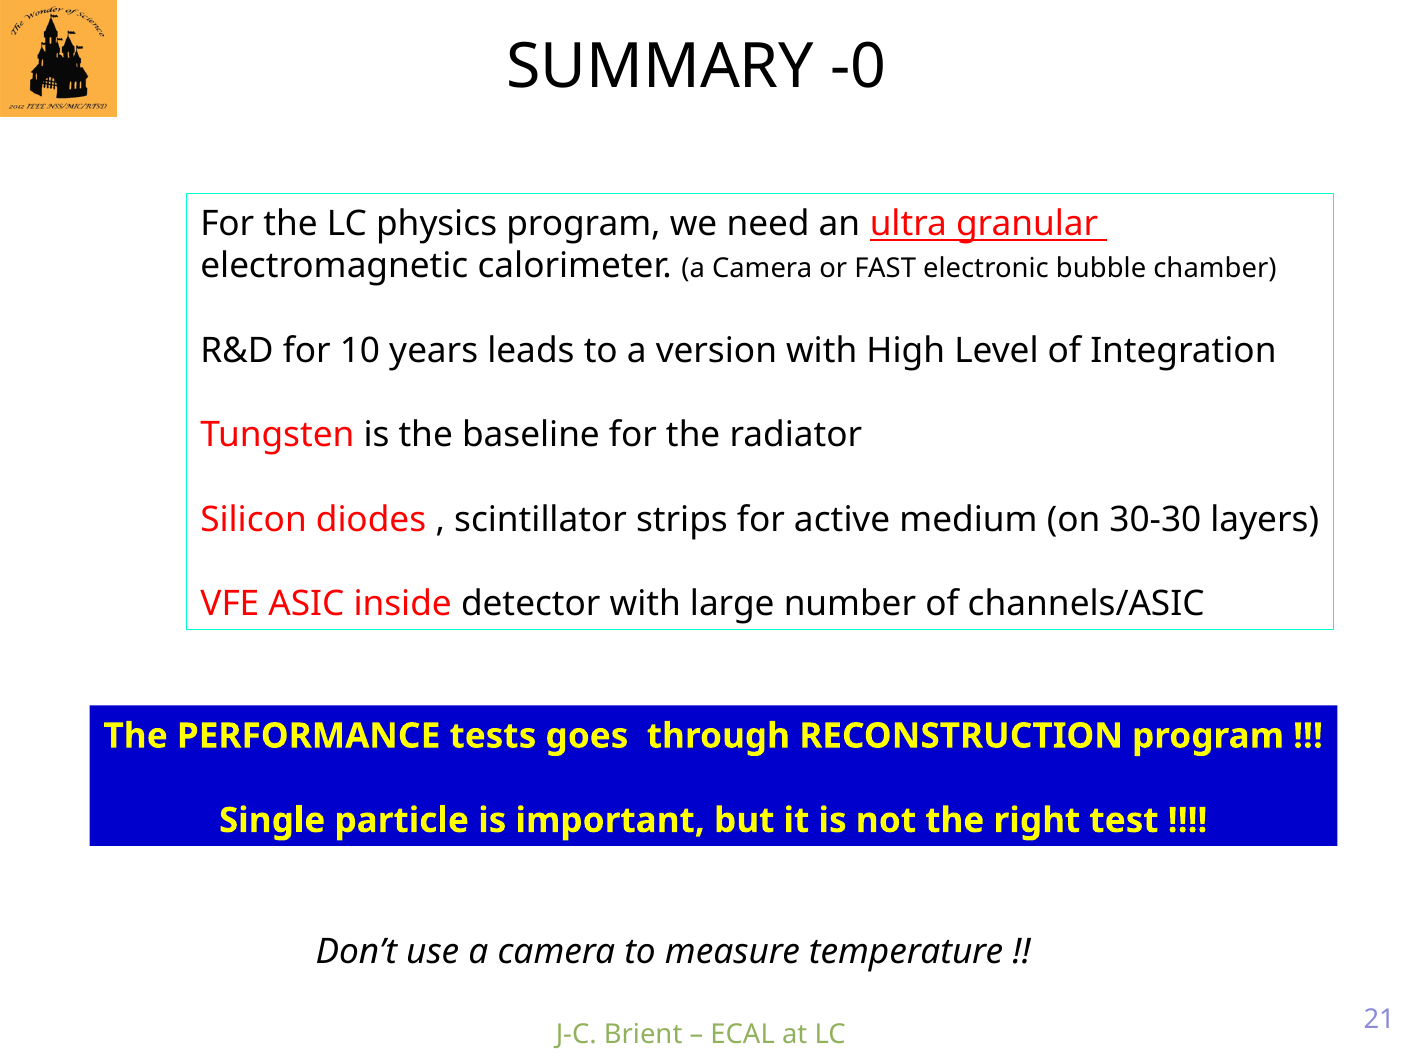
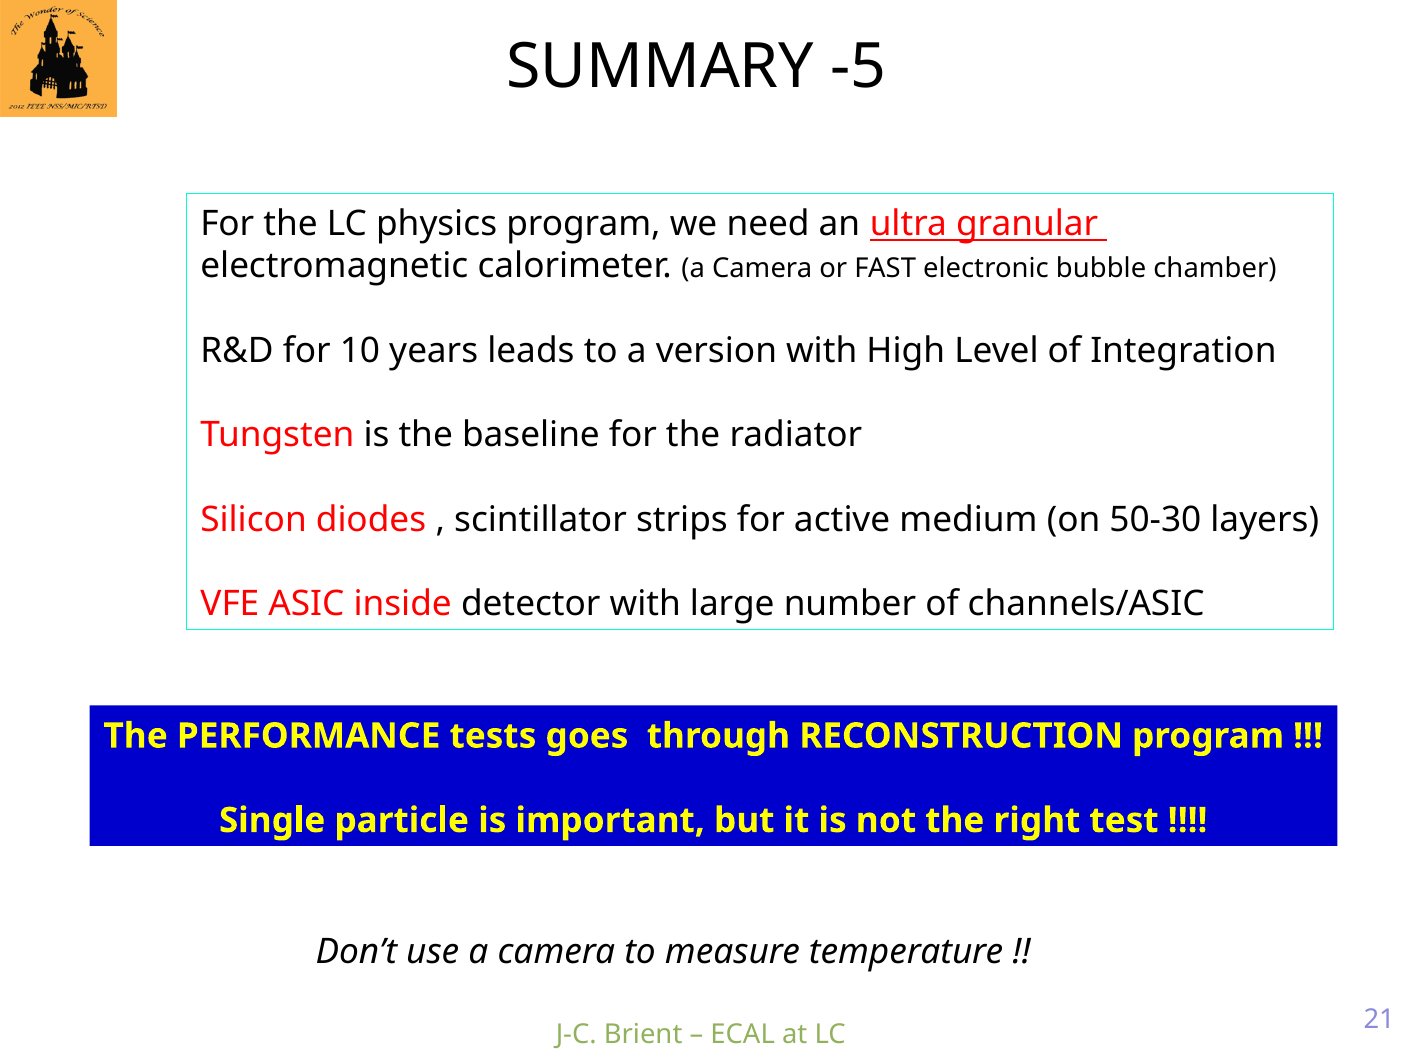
-0: -0 -> -5
30-30: 30-30 -> 50-30
